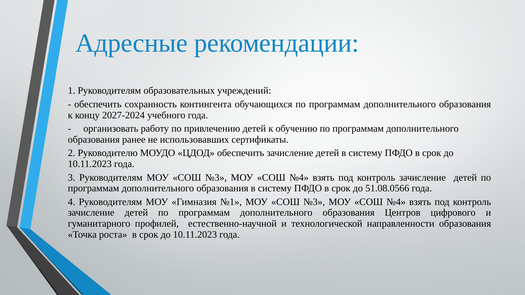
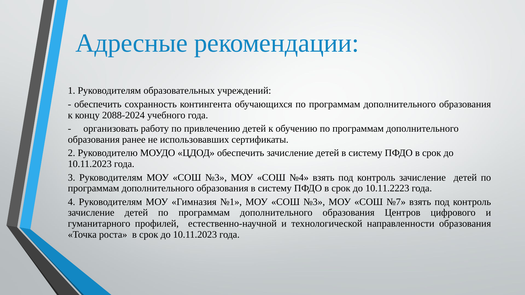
2027-2024: 2027-2024 -> 2088-2024
51.08.0566: 51.08.0566 -> 10.11.2223
№4 at (396, 202): №4 -> №7
